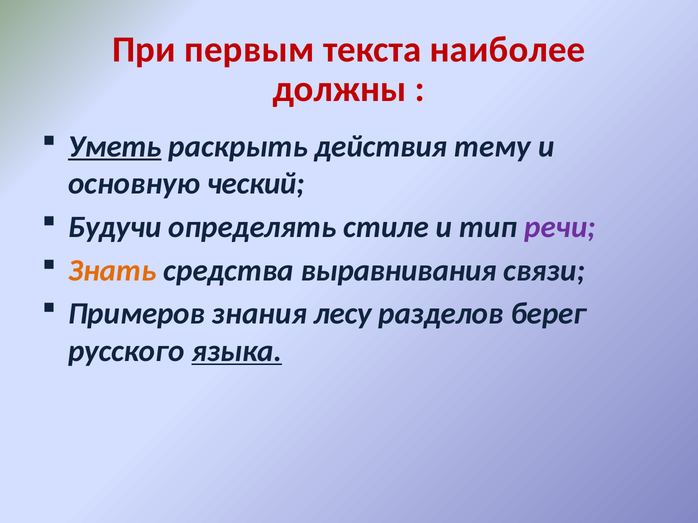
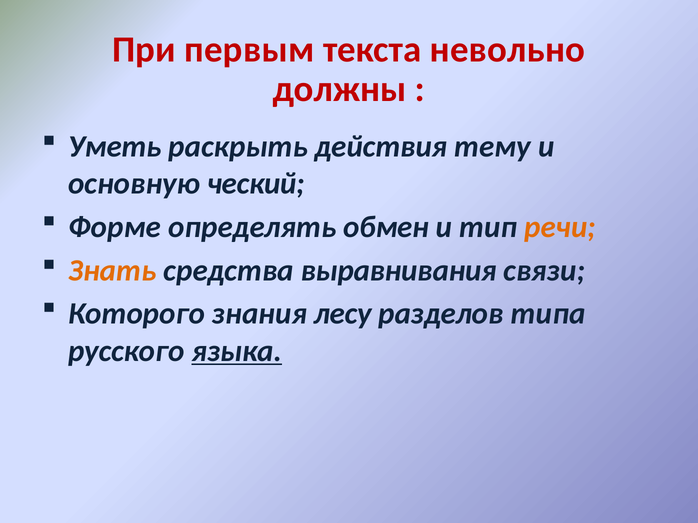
наиболее: наиболее -> невольно
Уметь underline: present -> none
Будучи: Будучи -> Форме
стиле: стиле -> обмен
речи colour: purple -> orange
Примеров: Примеров -> Которого
берег: берег -> типа
